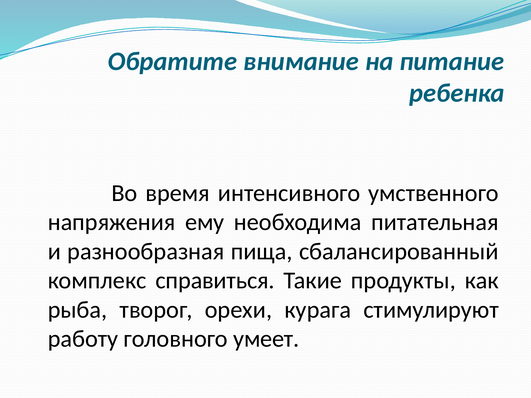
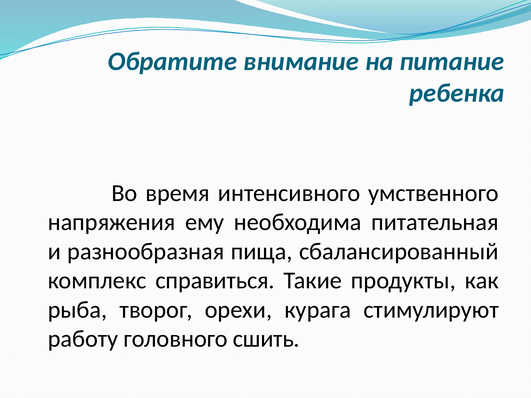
умеет: умеет -> сшить
